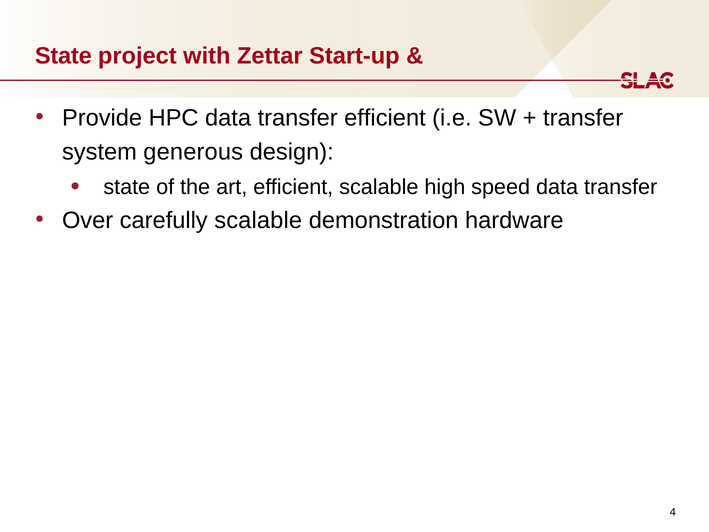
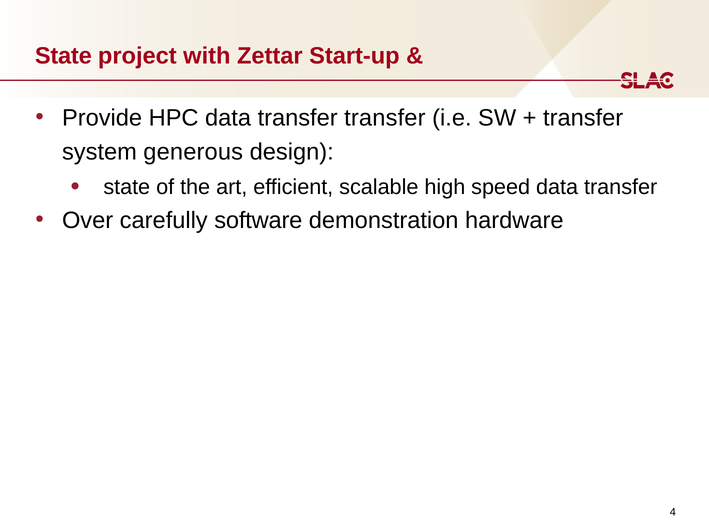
transfer efficient: efficient -> transfer
carefully scalable: scalable -> software
